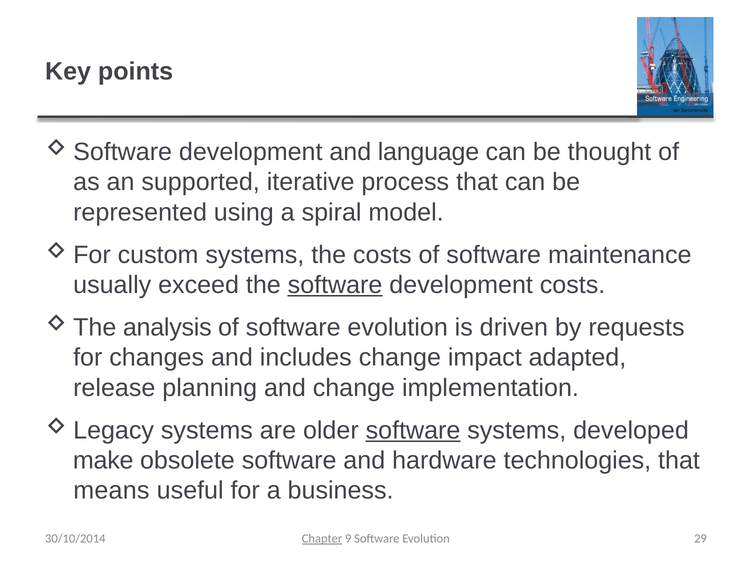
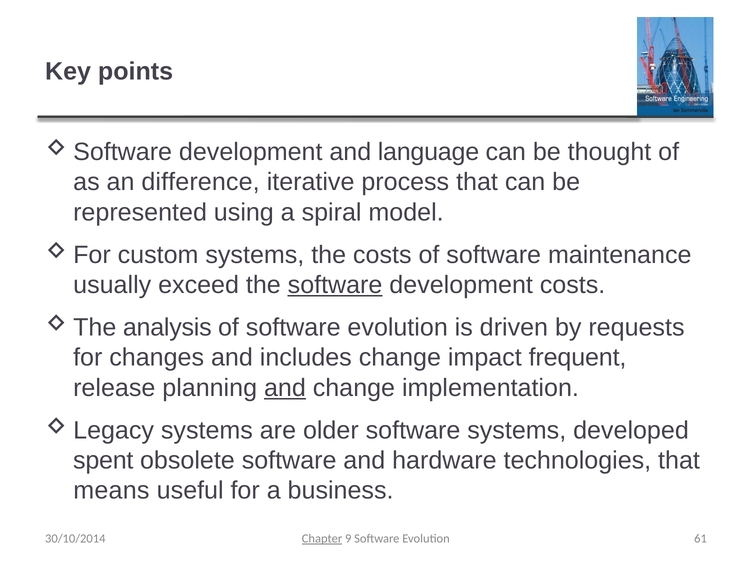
supported: supported -> difference
adapted: adapted -> frequent
and at (285, 388) underline: none -> present
software at (413, 430) underline: present -> none
make: make -> spent
29: 29 -> 61
